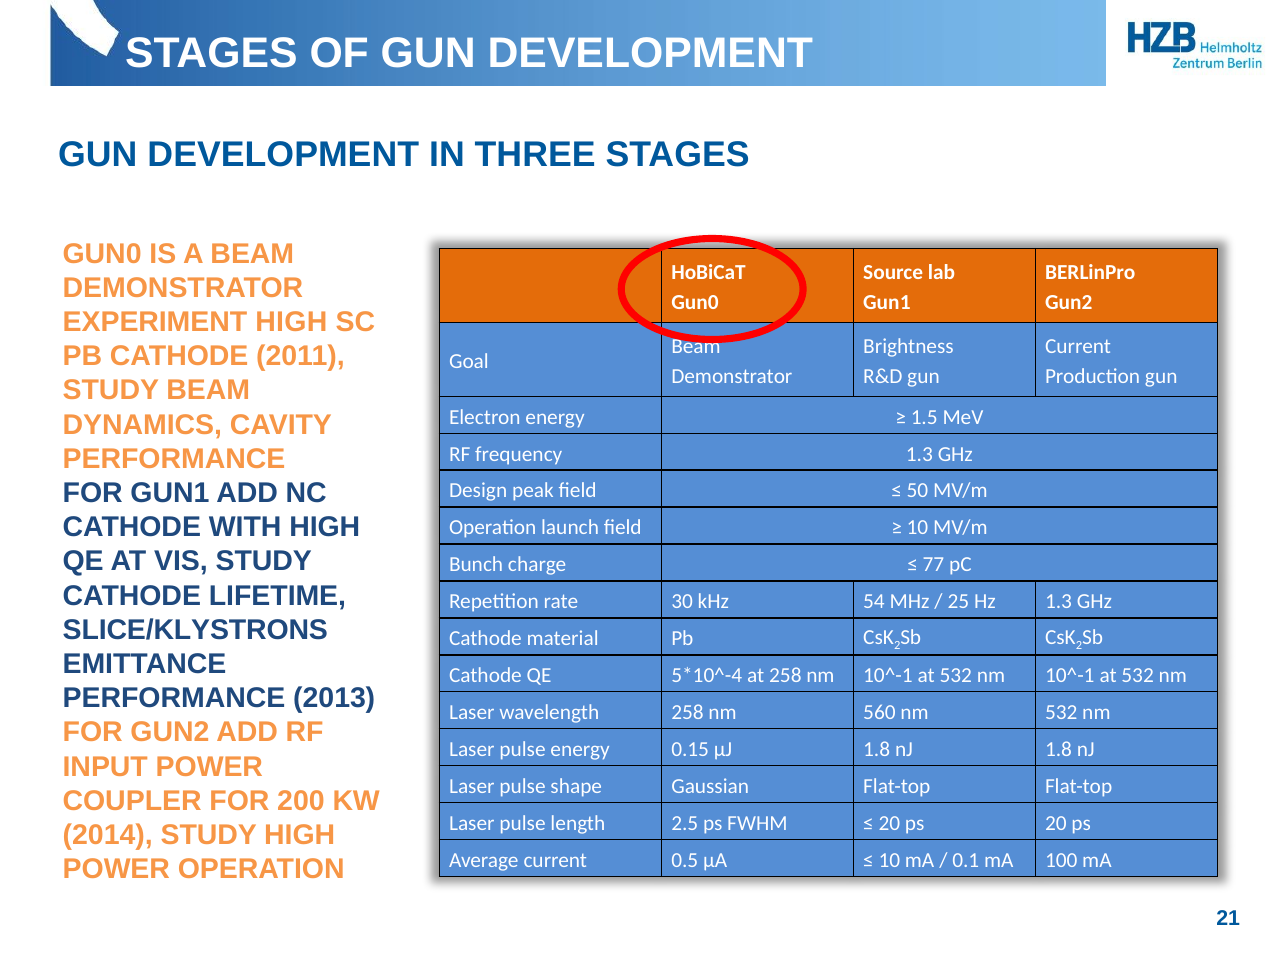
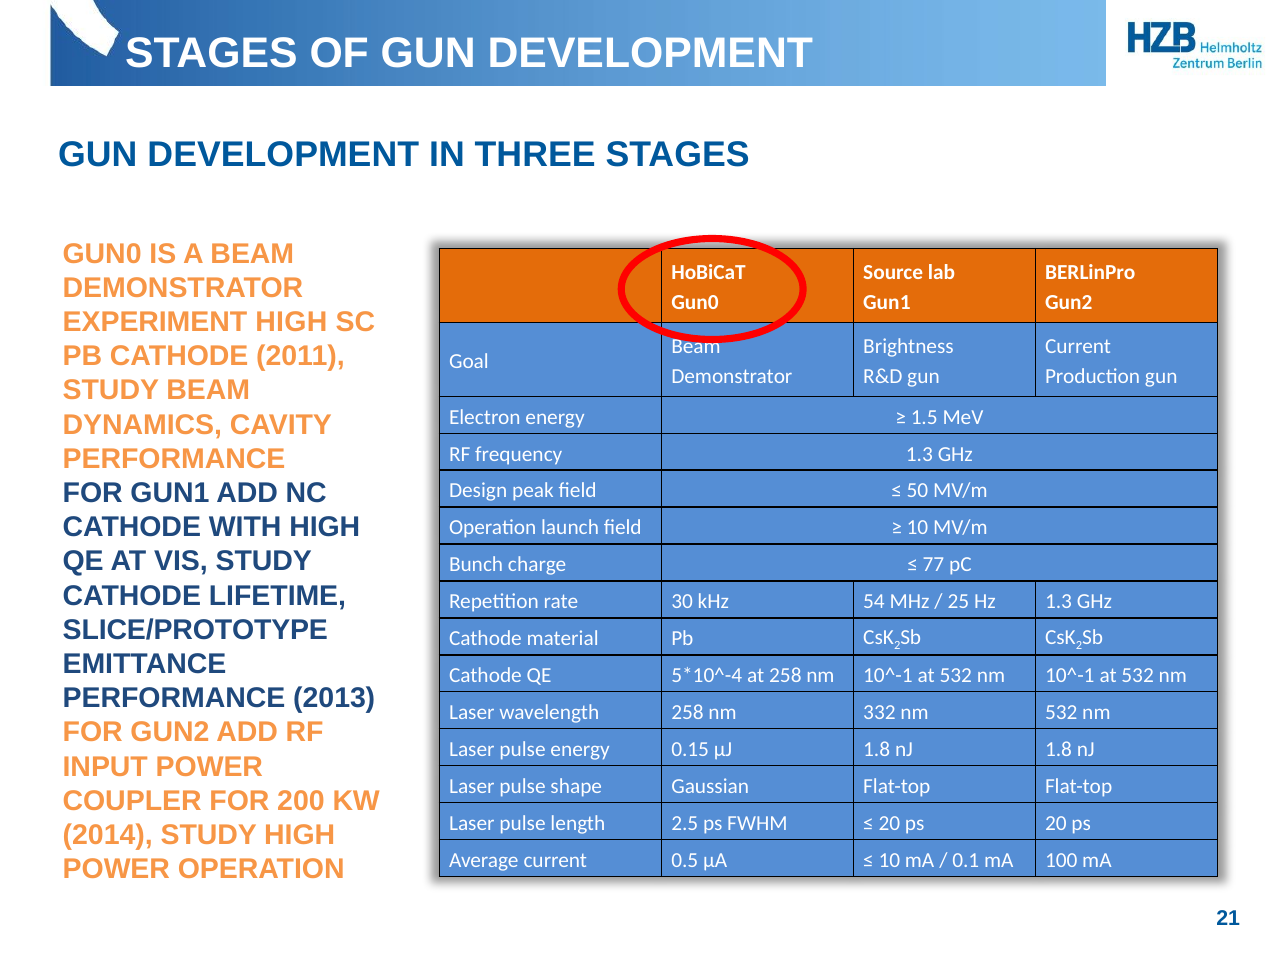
SLICE/KLYSTRONS: SLICE/KLYSTRONS -> SLICE/PROTOTYPE
560: 560 -> 332
